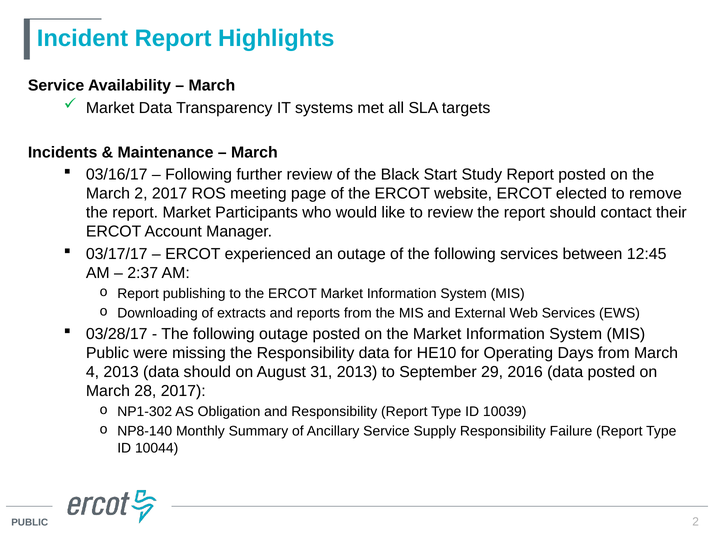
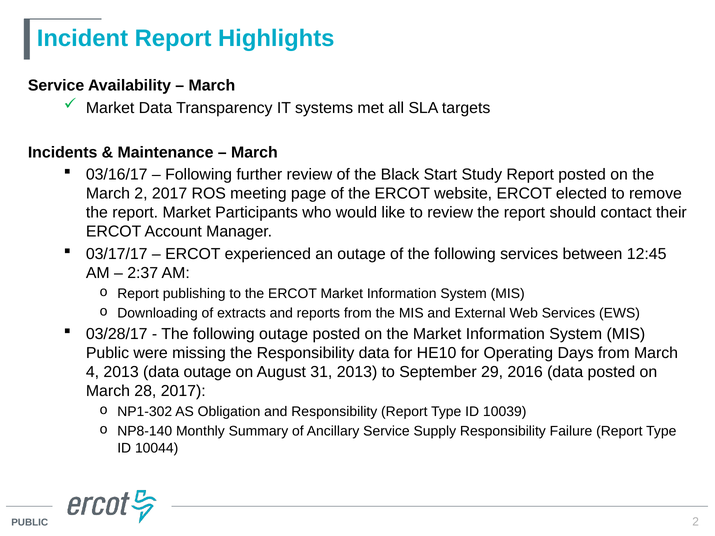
data should: should -> outage
